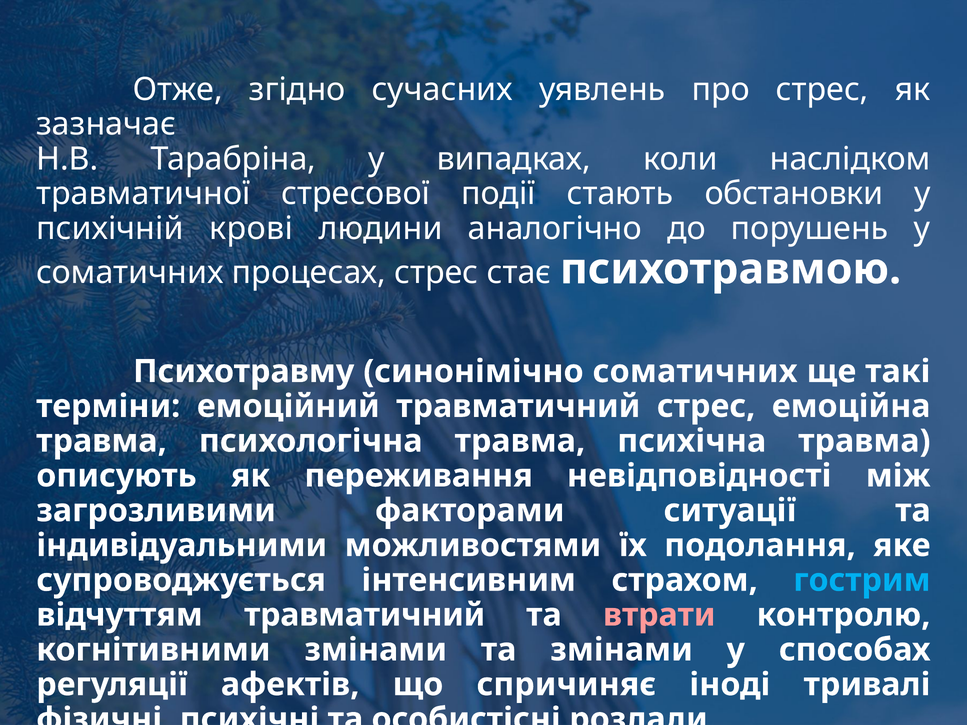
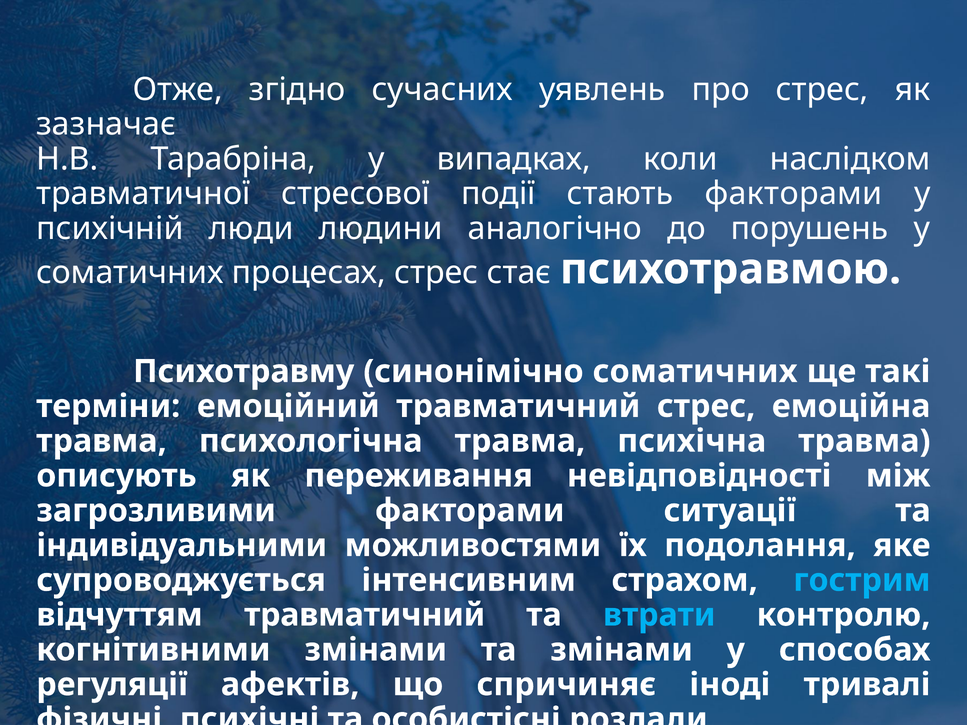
стають обстановки: обстановки -> факторами
крові: крові -> люди
втрати colour: pink -> light blue
